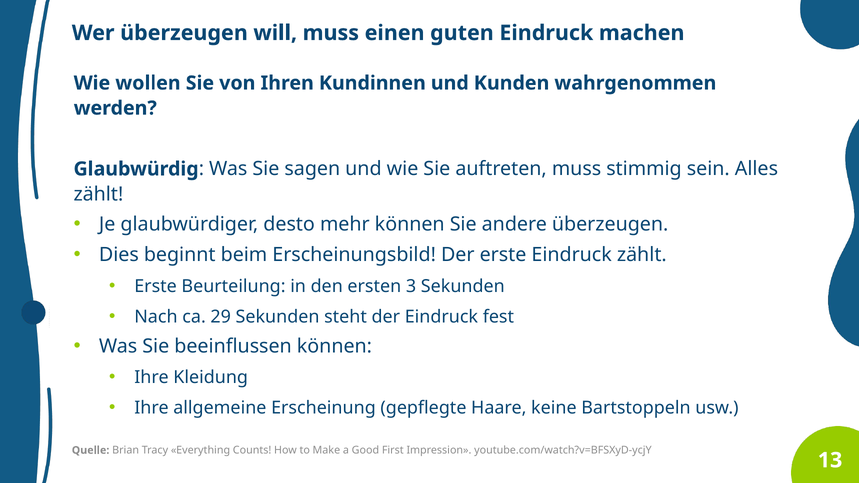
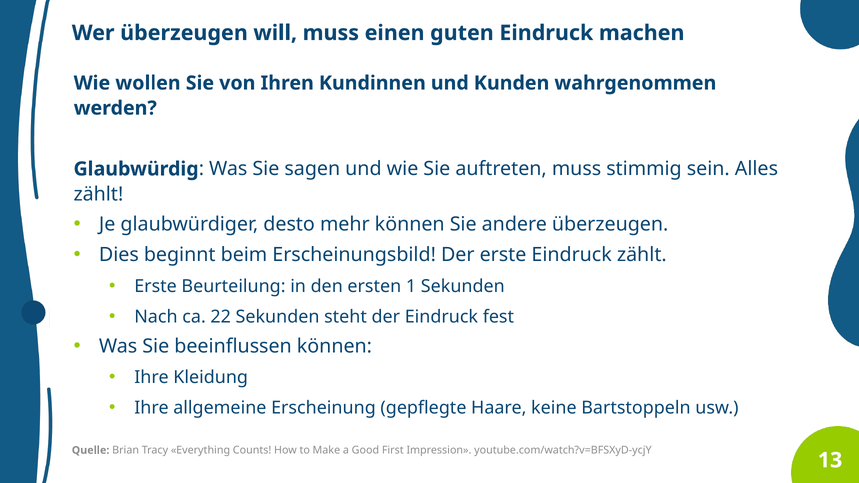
3: 3 -> 1
29: 29 -> 22
